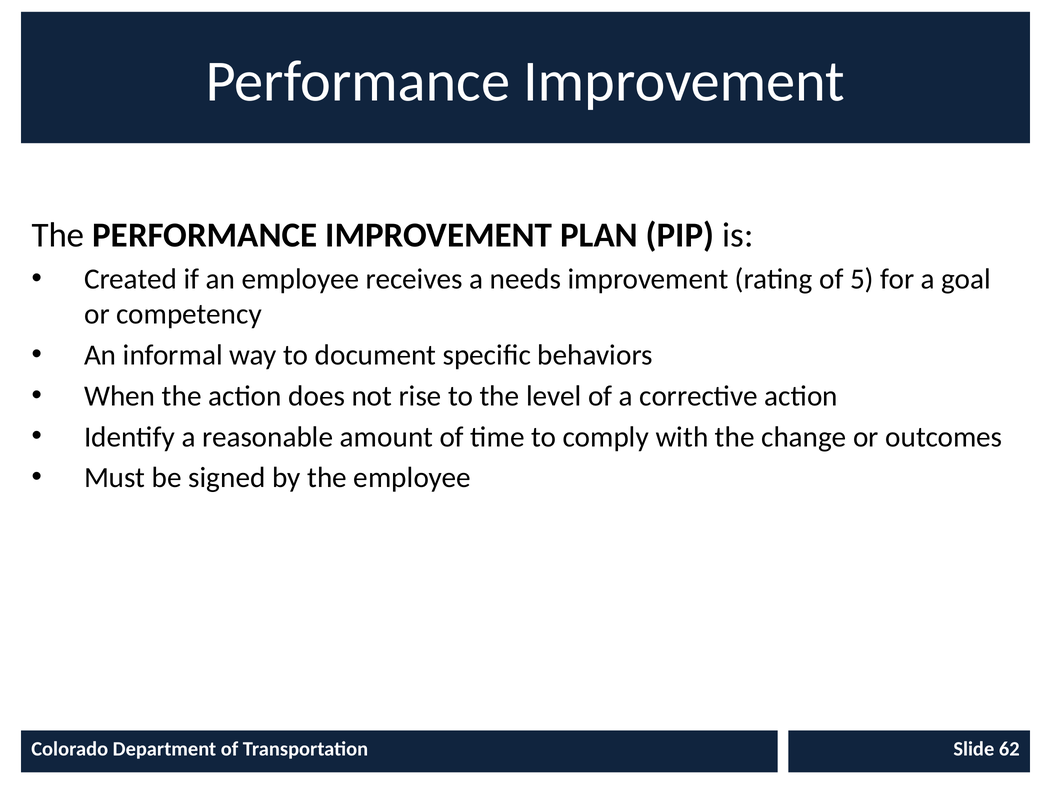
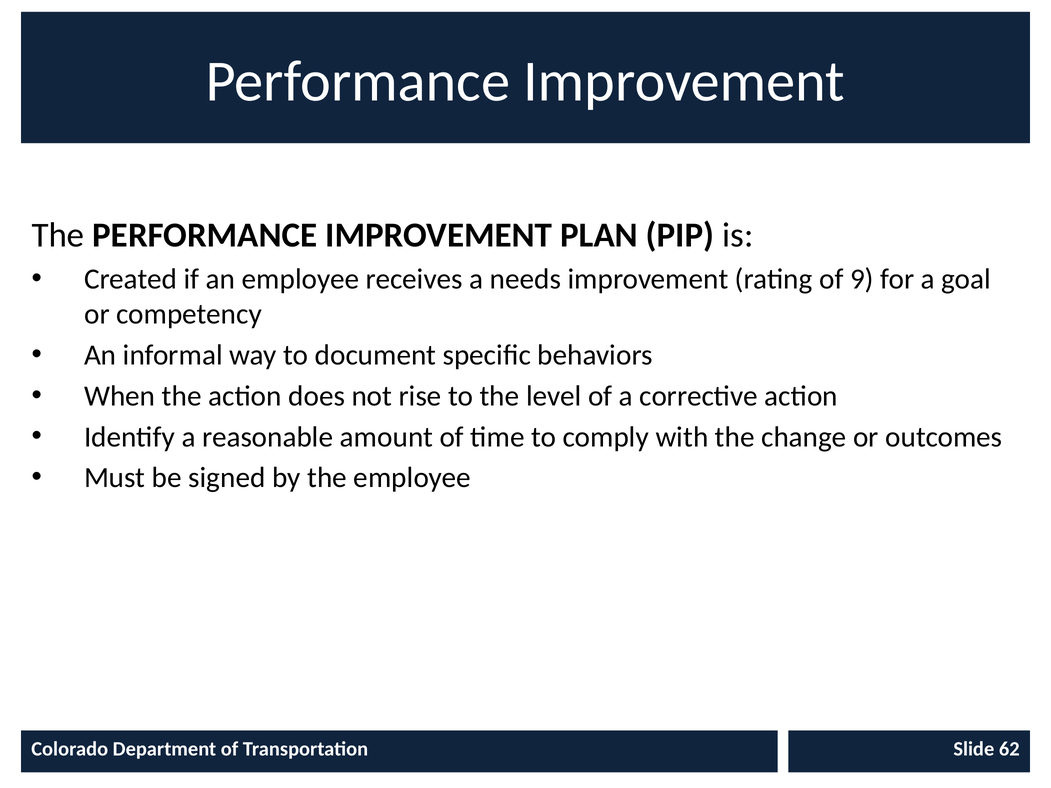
5: 5 -> 9
